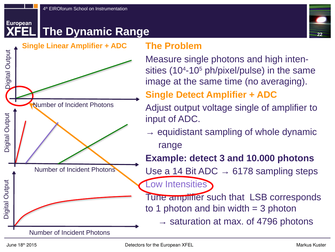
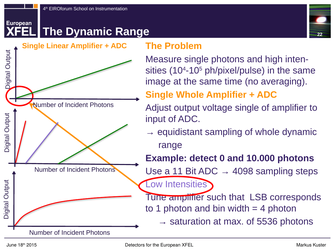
Single Detect: Detect -> Whole
detect 3: 3 -> 0
14: 14 -> 11
6178: 6178 -> 4098
3 at (263, 208): 3 -> 4
4796: 4796 -> 5536
